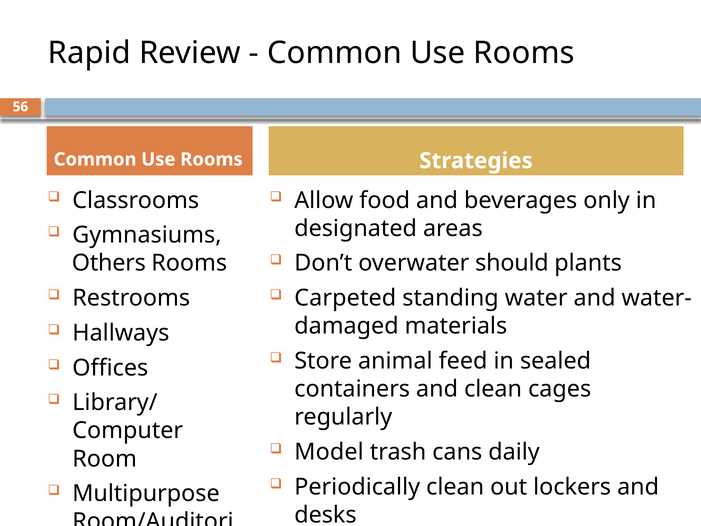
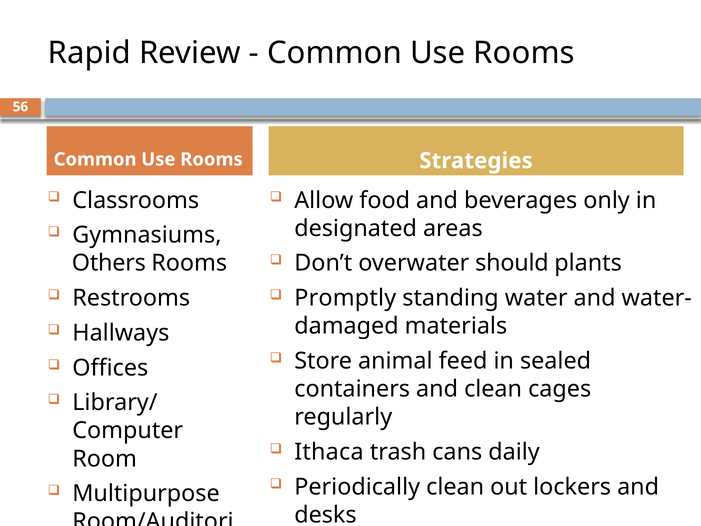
Carpeted at (345, 298): Carpeted -> Promptly
Model: Model -> Ithaca
